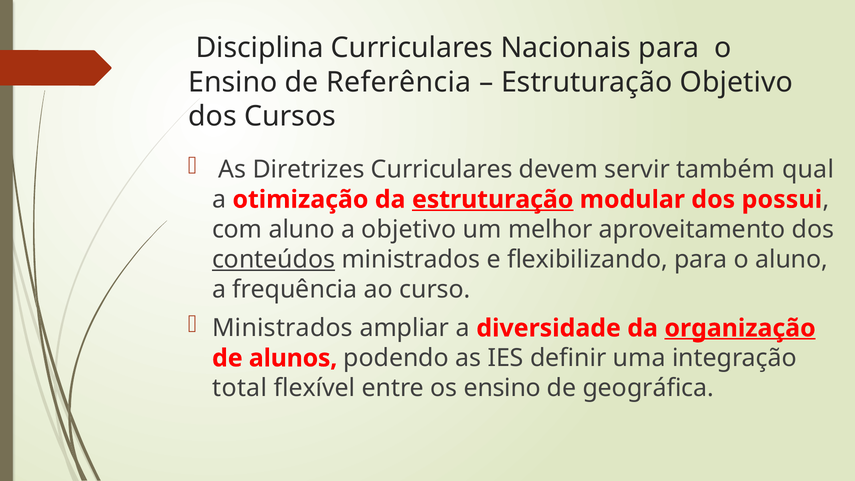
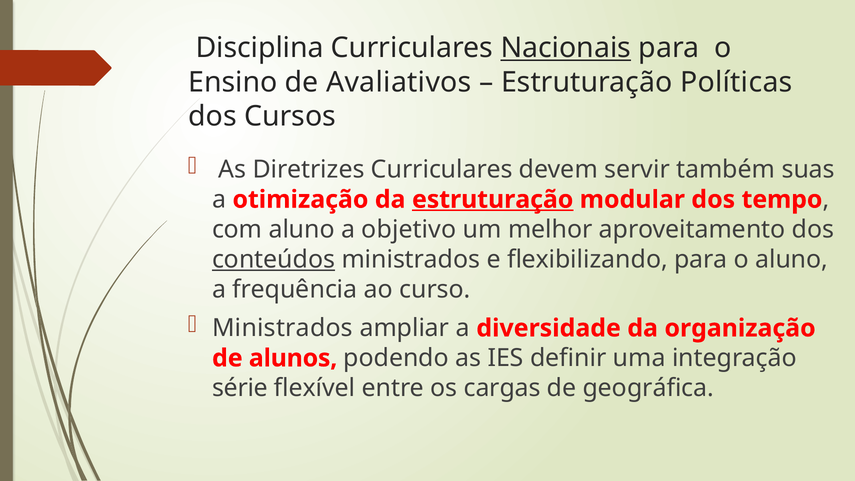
Nacionais underline: none -> present
Referência: Referência -> Avaliativos
Estruturação Objetivo: Objetivo -> Políticas
qual: qual -> suas
possui: possui -> tempo
organização underline: present -> none
total: total -> série
os ensino: ensino -> cargas
